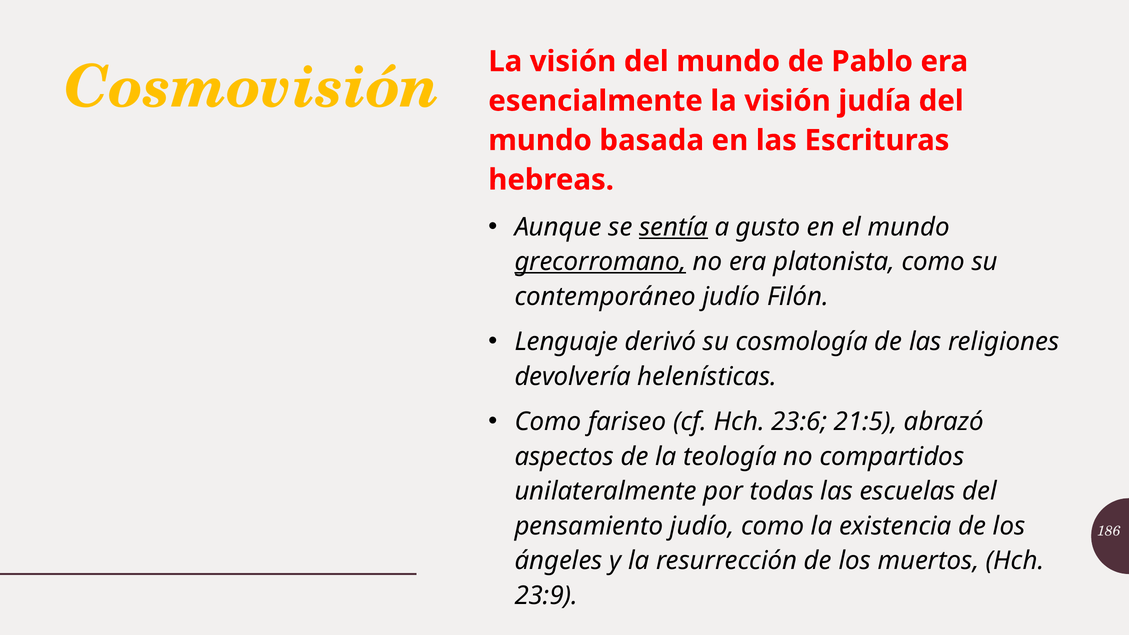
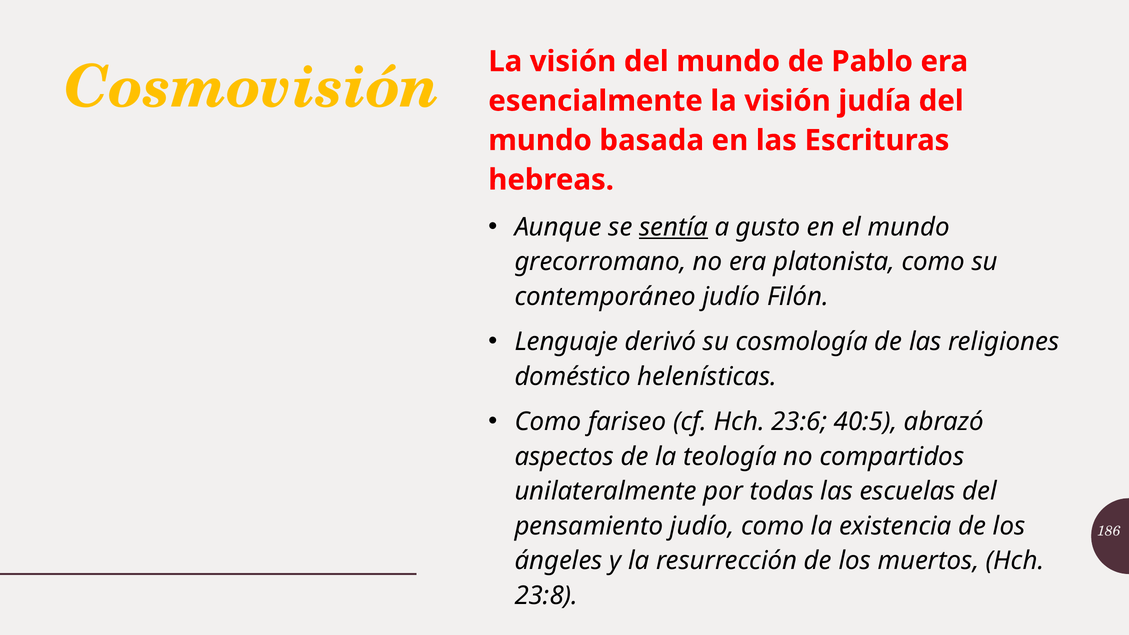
grecorromano underline: present -> none
devolvería: devolvería -> doméstico
21:5: 21:5 -> 40:5
23:9: 23:9 -> 23:8
